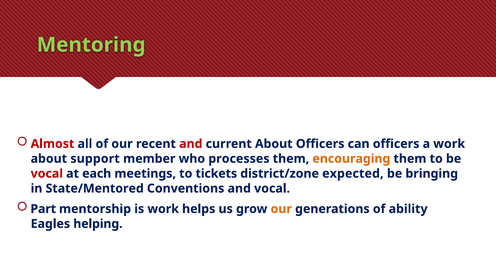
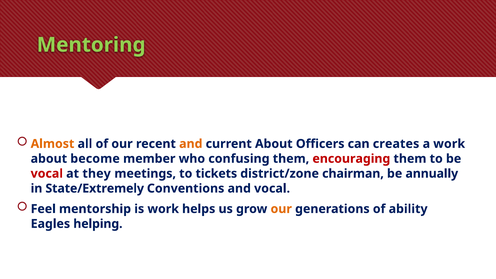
Almost colour: red -> orange
and at (191, 144) colour: red -> orange
can officers: officers -> creates
support: support -> become
processes: processes -> confusing
encouraging colour: orange -> red
each: each -> they
expected: expected -> chairman
bringing: bringing -> annually
State/Mentored: State/Mentored -> State/Extremely
Part: Part -> Feel
